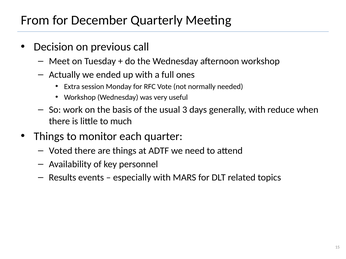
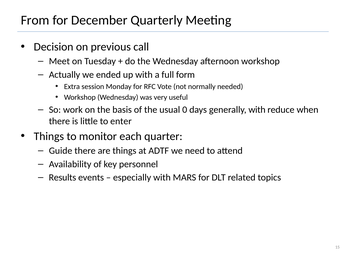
ones: ones -> form
3: 3 -> 0
much: much -> enter
Voted: Voted -> Guide
